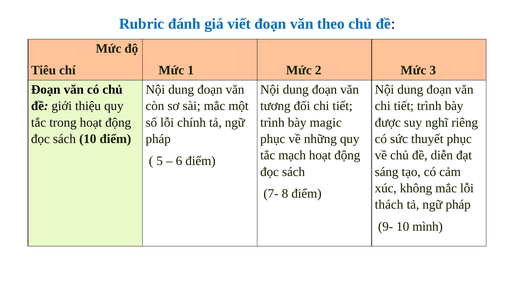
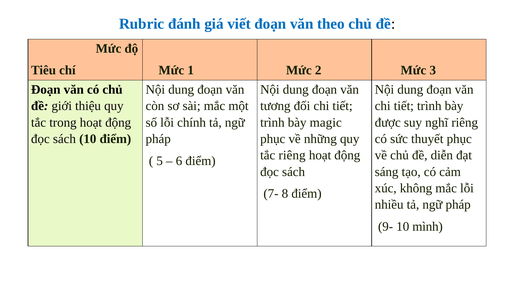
tắc mạch: mạch -> riêng
thách: thách -> nhiều
